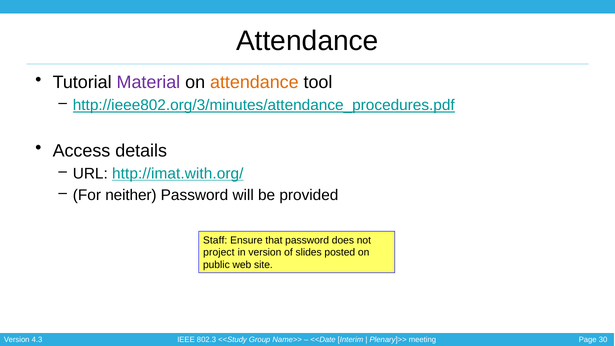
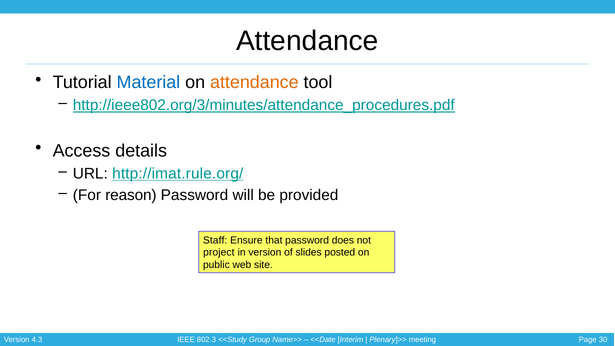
Material colour: purple -> blue
http://imat.with.org/: http://imat.with.org/ -> http://imat.rule.org/
neither: neither -> reason
